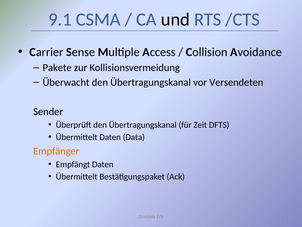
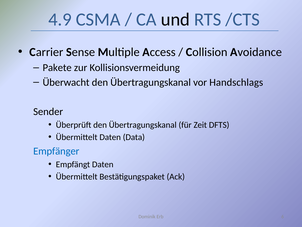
9.1: 9.1 -> 4.9
Versendeten: Versendeten -> Handschlags
Empfänger colour: orange -> blue
